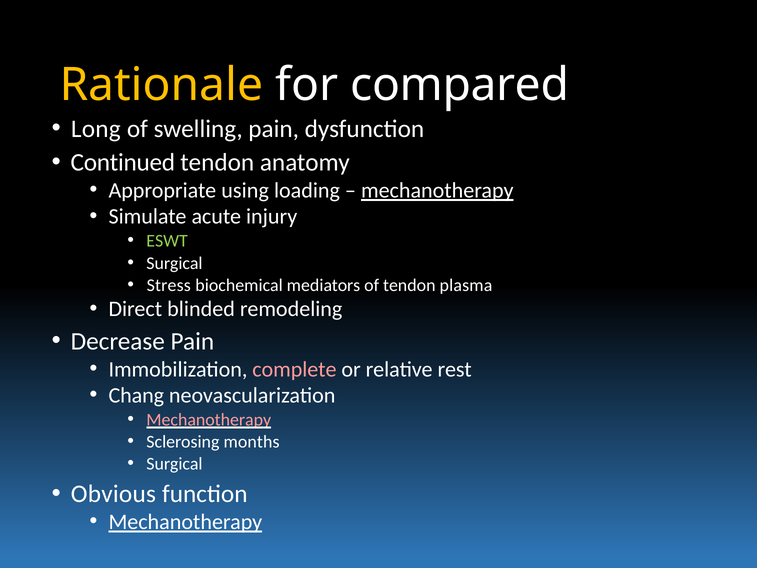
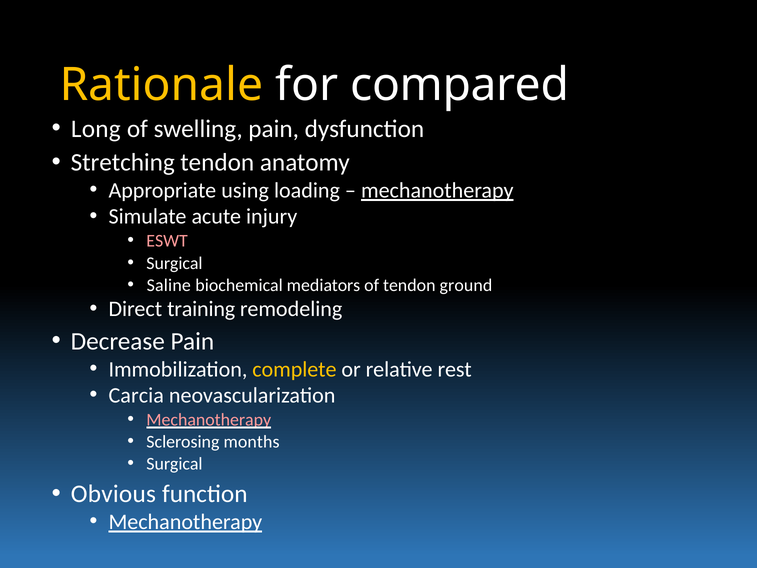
Continued: Continued -> Stretching
ESWT colour: light green -> pink
Stress: Stress -> Saline
plasma: plasma -> ground
blinded: blinded -> training
complete colour: pink -> yellow
Chang: Chang -> Carcia
